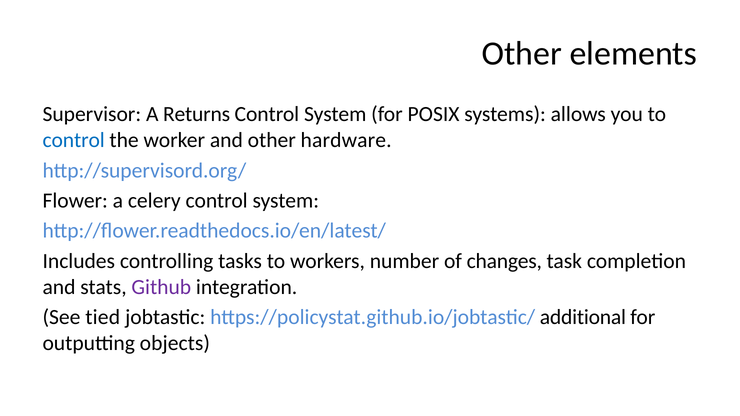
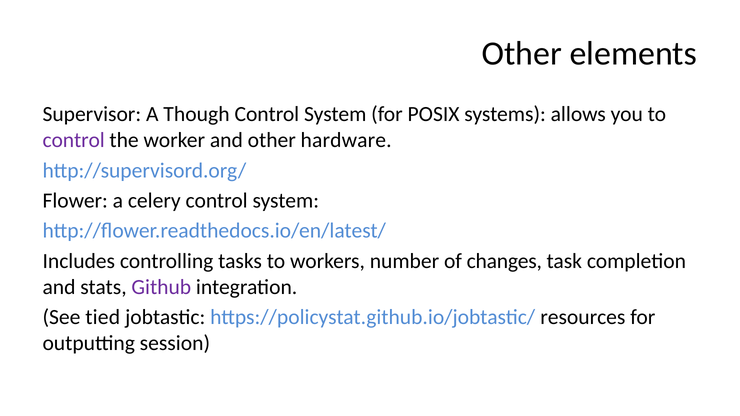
Returns: Returns -> Though
control at (74, 140) colour: blue -> purple
additional: additional -> resources
objects: objects -> session
